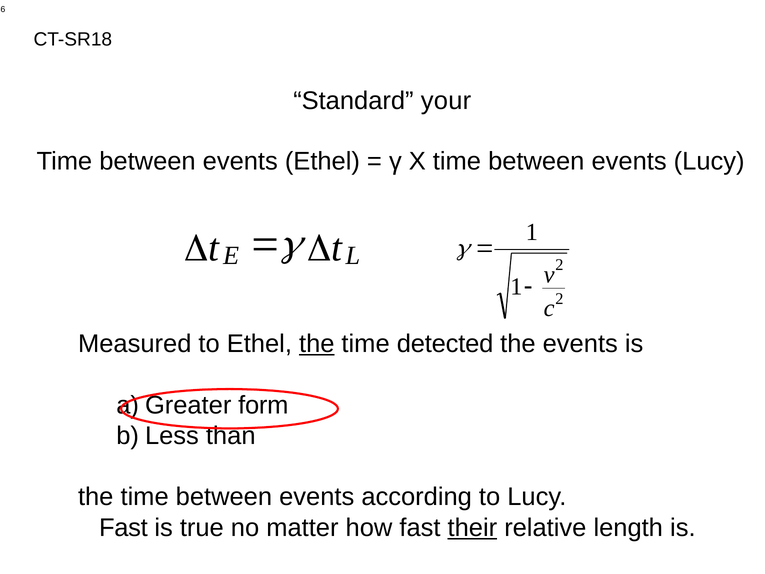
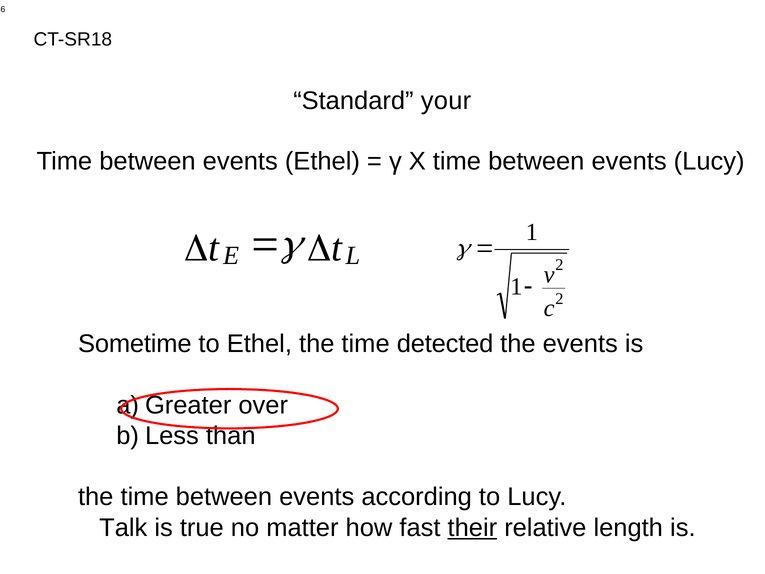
Measured: Measured -> Sometime
the at (317, 344) underline: present -> none
form: form -> over
Fast at (123, 527): Fast -> Talk
